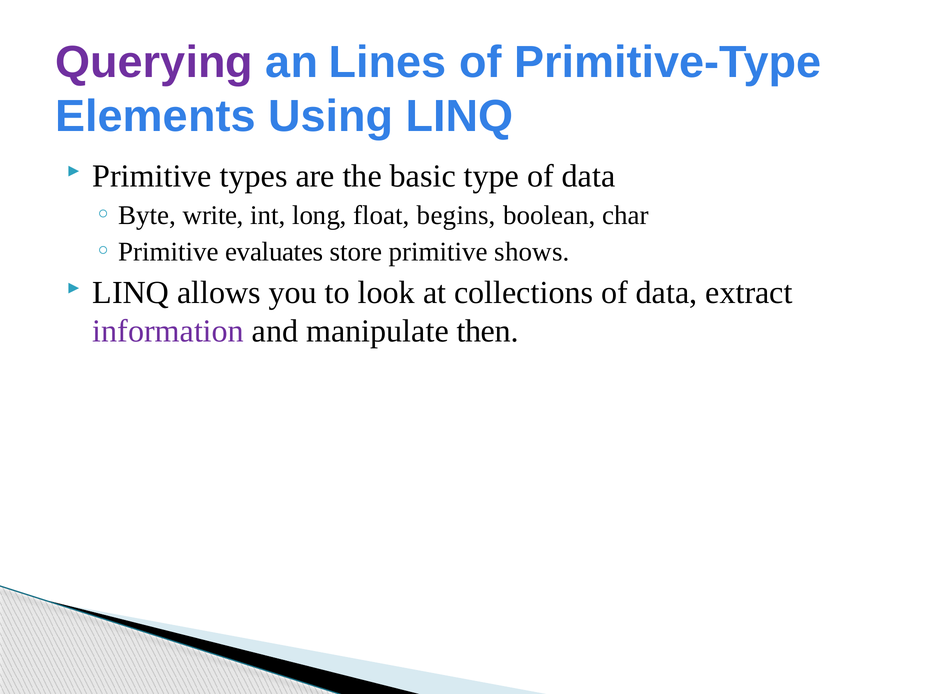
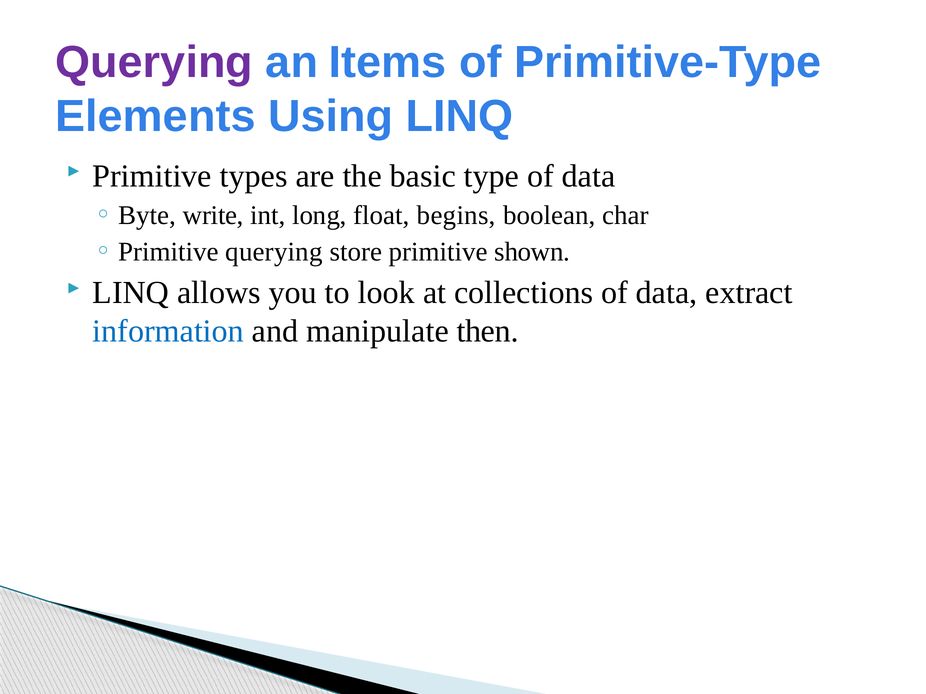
Lines: Lines -> Items
Primitive evaluates: evaluates -> querying
shows: shows -> shown
information colour: purple -> blue
